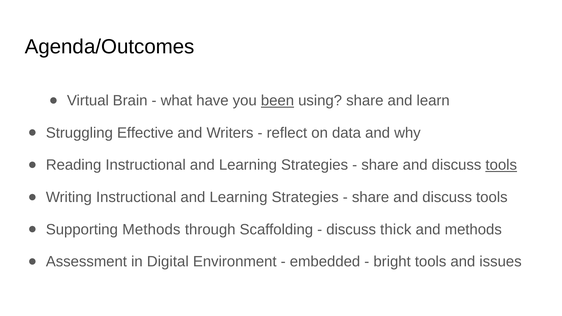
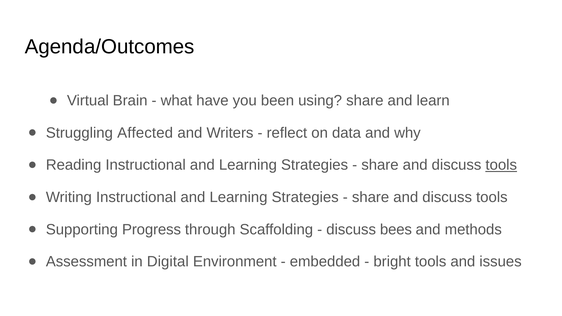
been underline: present -> none
Effective: Effective -> Affected
Supporting Methods: Methods -> Progress
thick: thick -> bees
